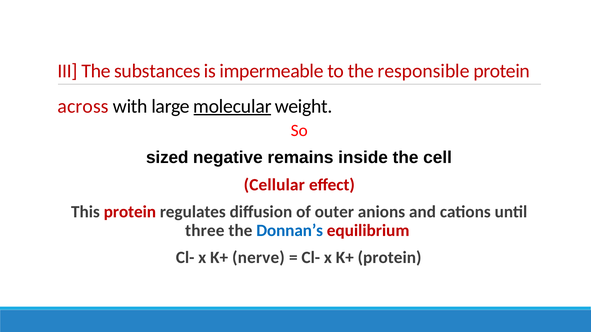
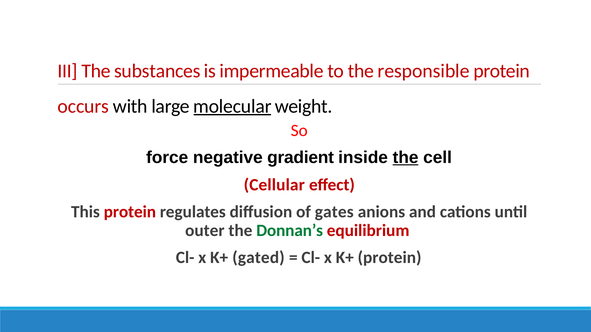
across: across -> occurs
sized: sized -> force
remains: remains -> gradient
the at (406, 158) underline: none -> present
outer: outer -> gates
three: three -> outer
Donnan’s colour: blue -> green
nerve: nerve -> gated
